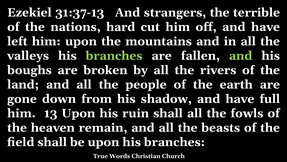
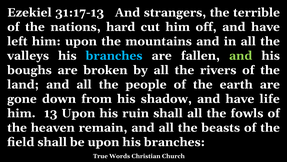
31:37-13: 31:37-13 -> 31:17-13
branches at (114, 56) colour: light green -> light blue
full: full -> life
